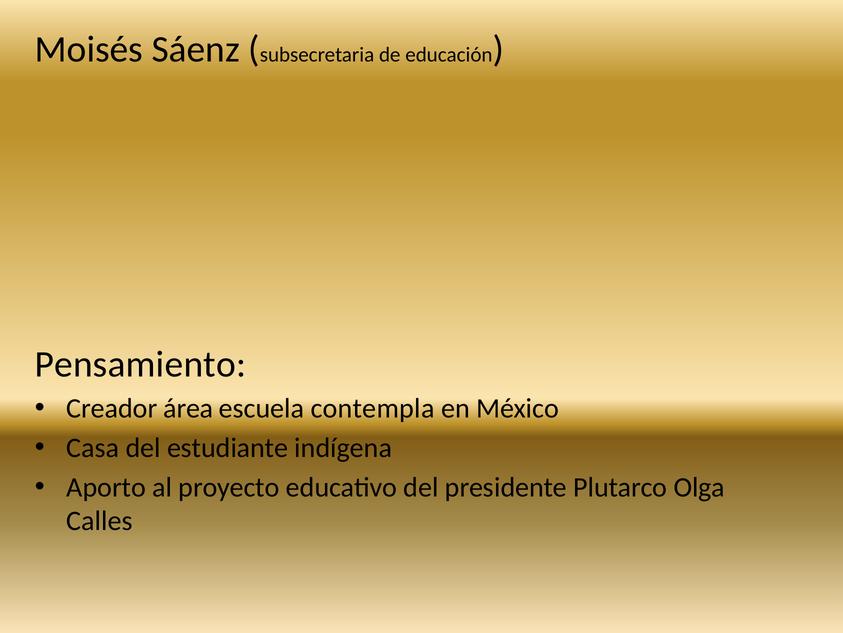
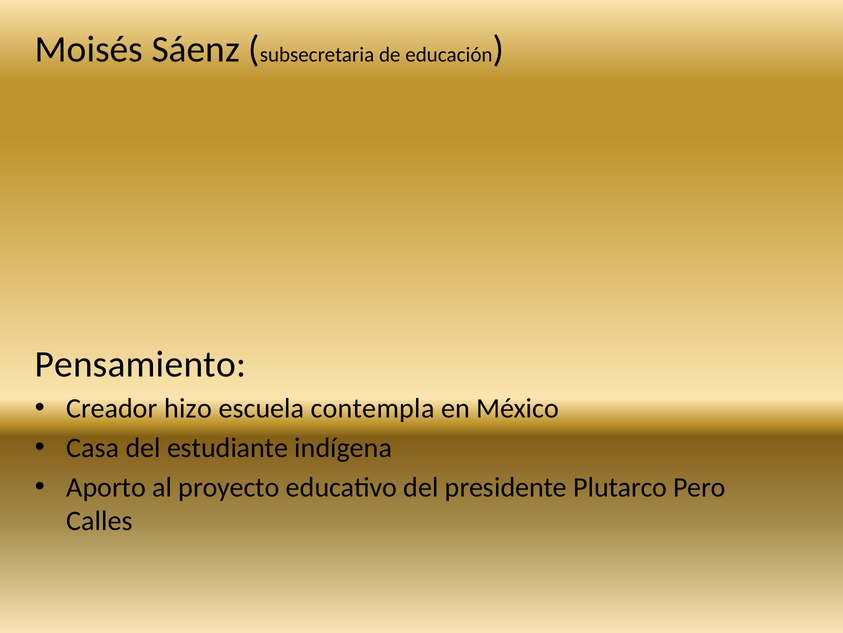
área: área -> hizo
Olga: Olga -> Pero
